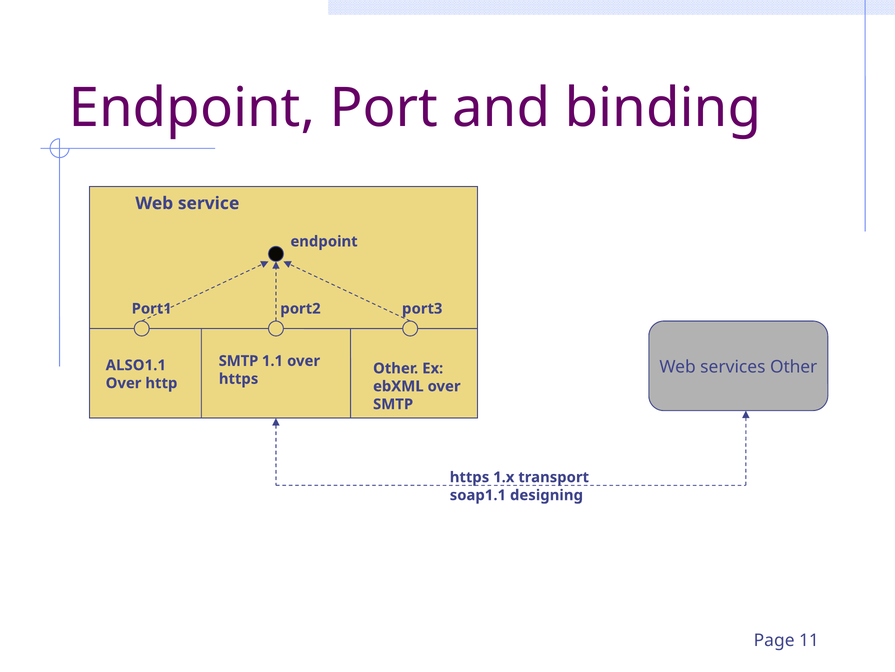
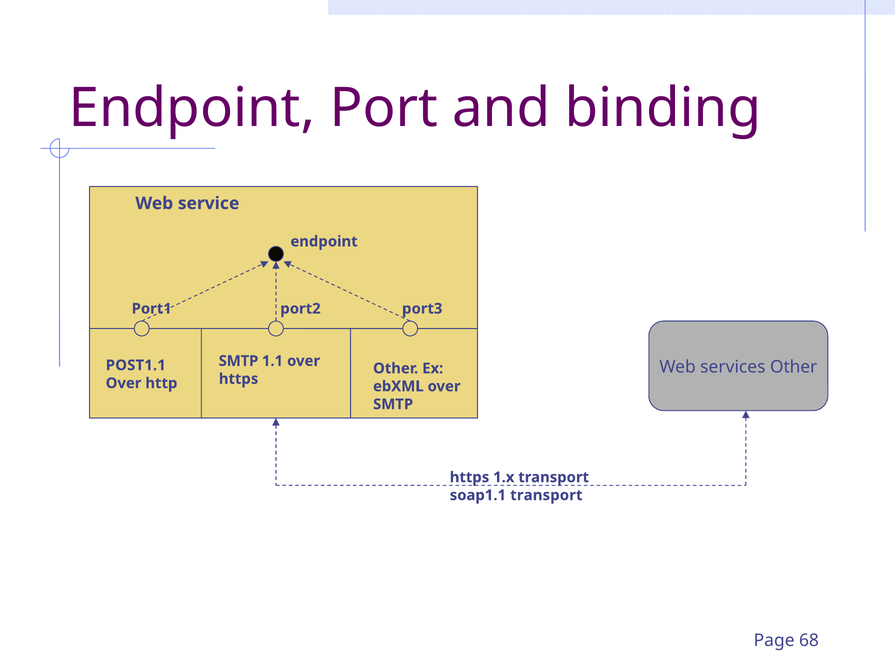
ALSO1.1: ALSO1.1 -> POST1.1
soap1.1 designing: designing -> transport
11: 11 -> 68
